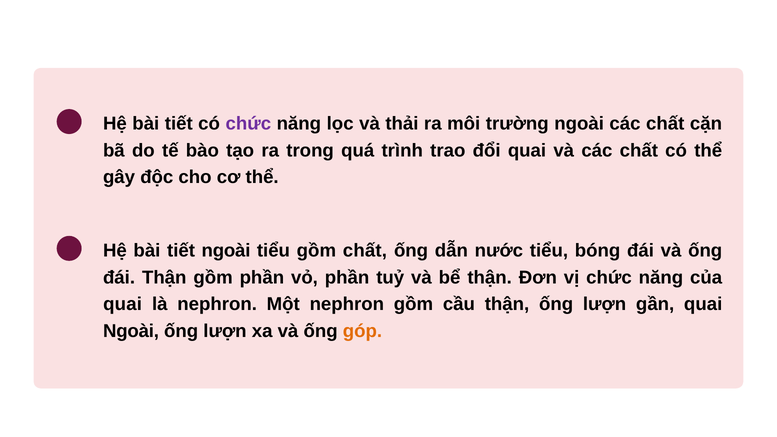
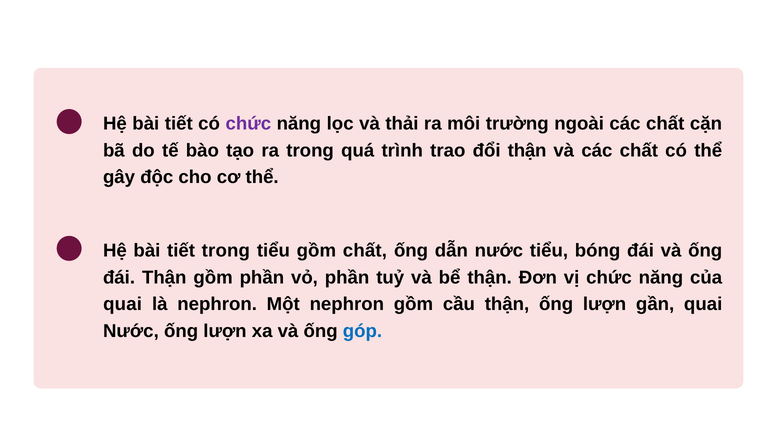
đổi quai: quai -> thận
tiết ngoài: ngoài -> trong
Ngoài at (131, 331): Ngoài -> Nước
góp colour: orange -> blue
